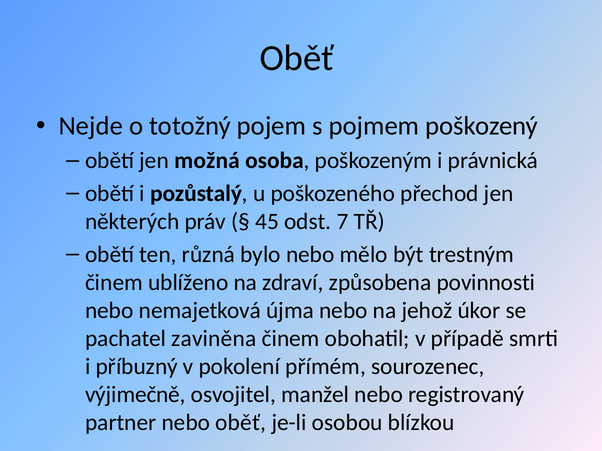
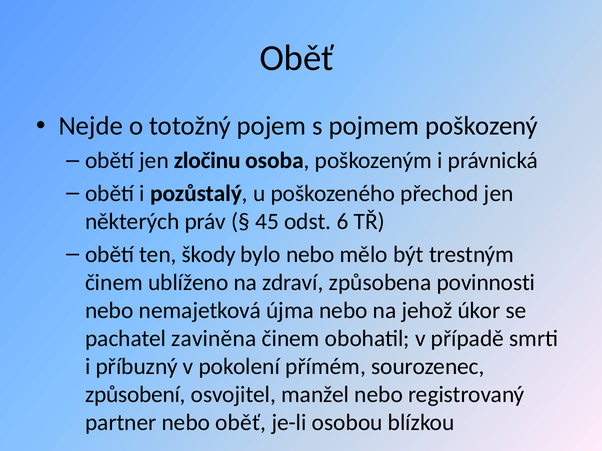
možná: možná -> zločinu
7: 7 -> 6
různá: různá -> škody
výjimečně: výjimečně -> způsobení
